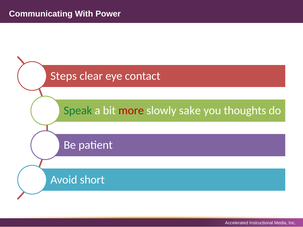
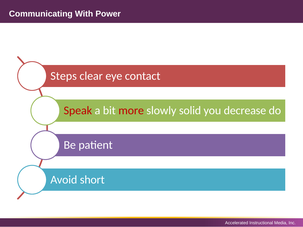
Speak colour: green -> red
sake: sake -> solid
thoughts: thoughts -> decrease
